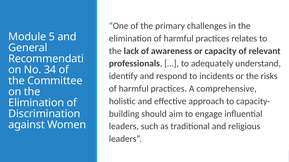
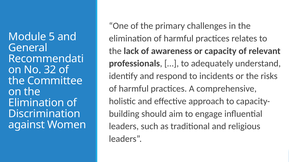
34: 34 -> 32
